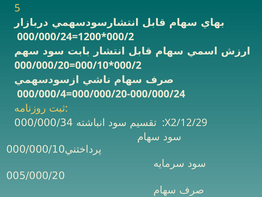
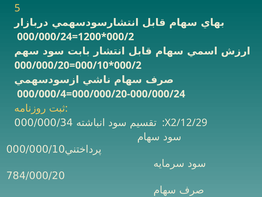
005/000/20: 005/000/20 -> 784/000/20
